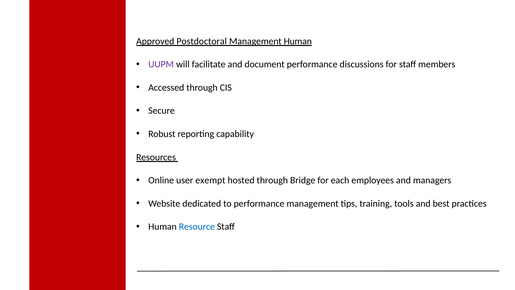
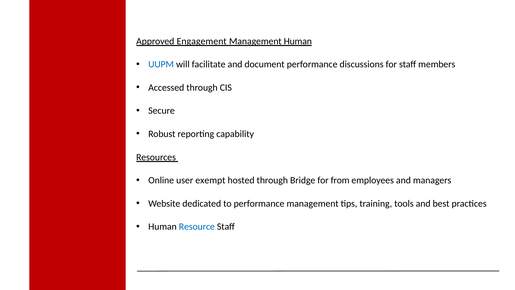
Postdoctoral: Postdoctoral -> Engagement
UUPM colour: purple -> blue
each: each -> from
